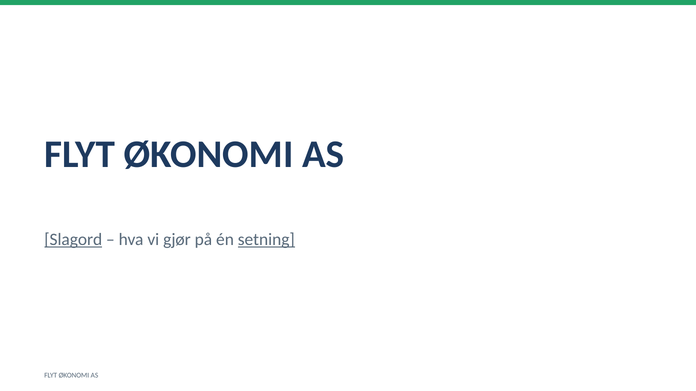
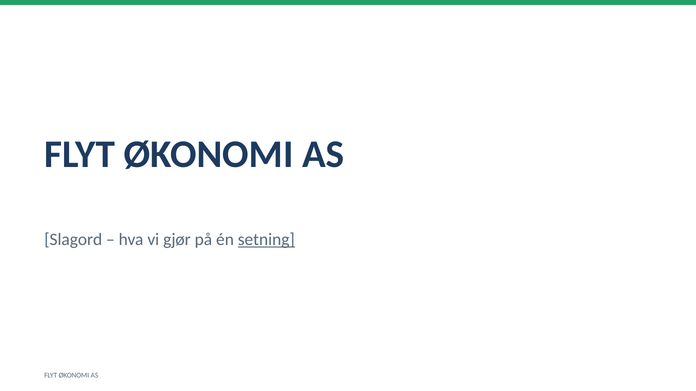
Slagord underline: present -> none
